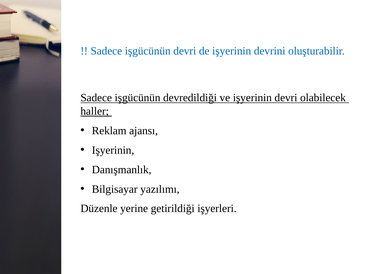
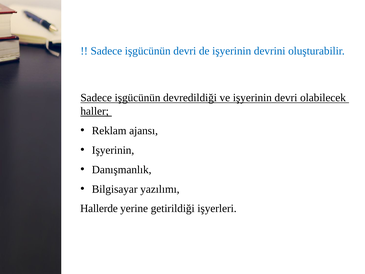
Düzenle: Düzenle -> Hallerde
